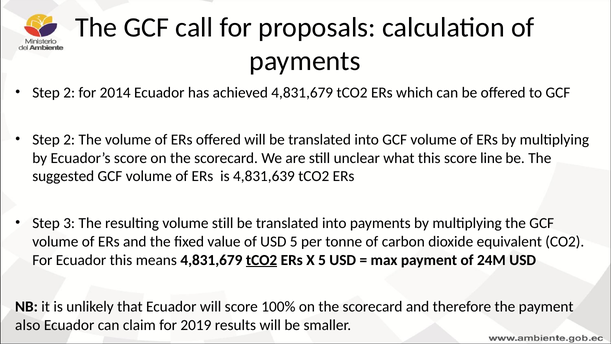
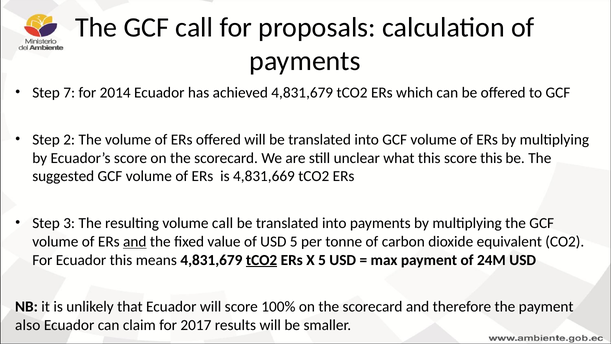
2 at (69, 93): 2 -> 7
score line: line -> this
4,831,639: 4,831,639 -> 4,831,669
volume still: still -> call
and at (135, 241) underline: none -> present
2019: 2019 -> 2017
